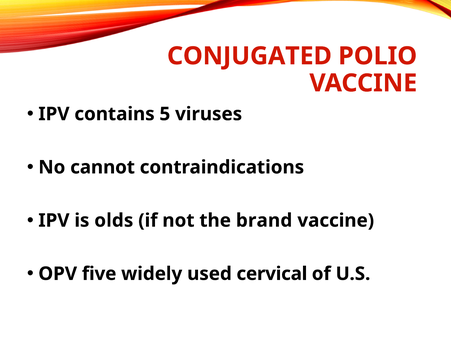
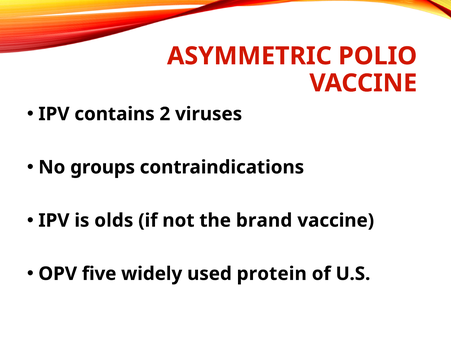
CONJUGATED: CONJUGATED -> ASYMMETRIC
5: 5 -> 2
cannot: cannot -> groups
cervical: cervical -> protein
